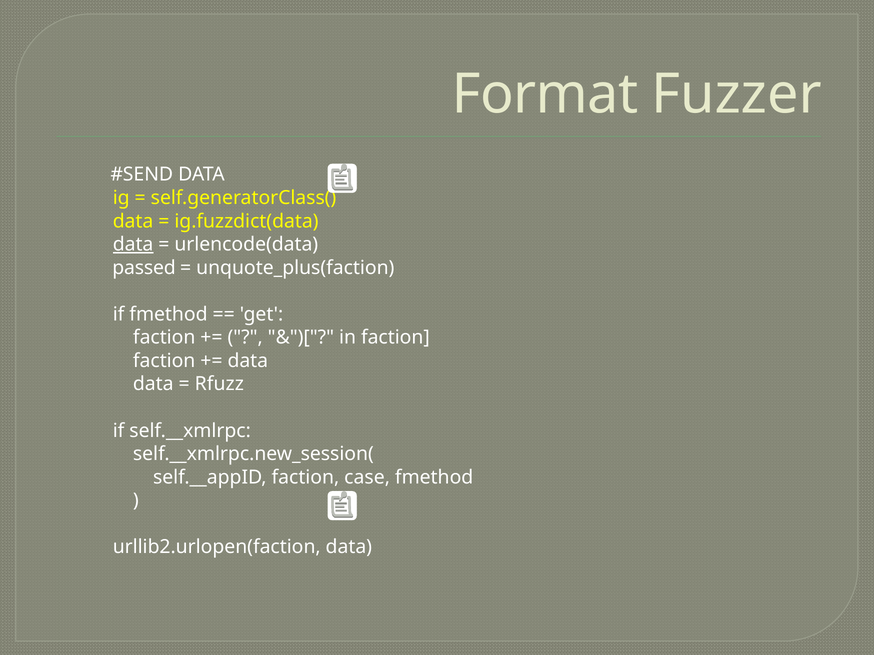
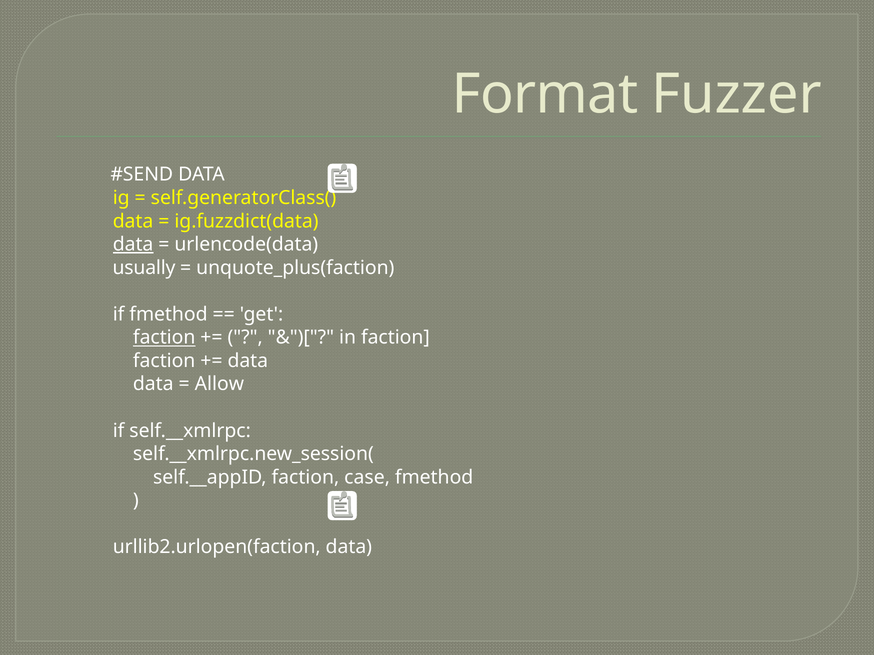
passed: passed -> usually
faction at (164, 338) underline: none -> present
Rfuzz: Rfuzz -> Allow
